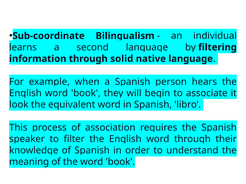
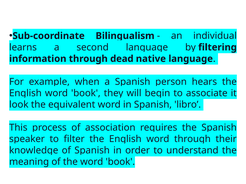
solid: solid -> dead
